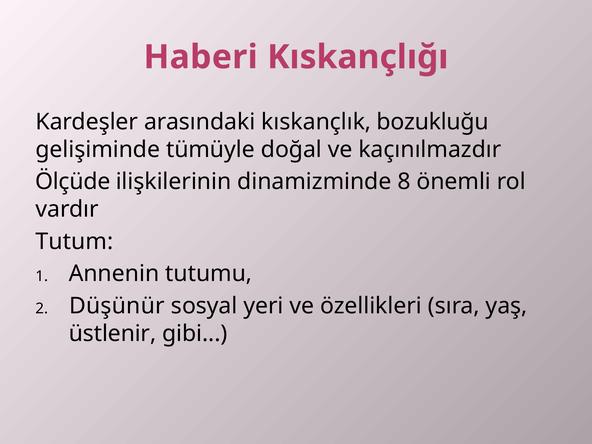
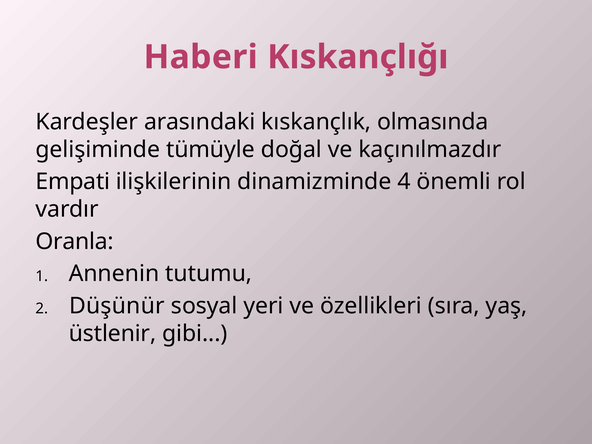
bozukluğu: bozukluğu -> olmasında
Ölçüde: Ölçüde -> Empati
8: 8 -> 4
Tutum: Tutum -> Oranla
